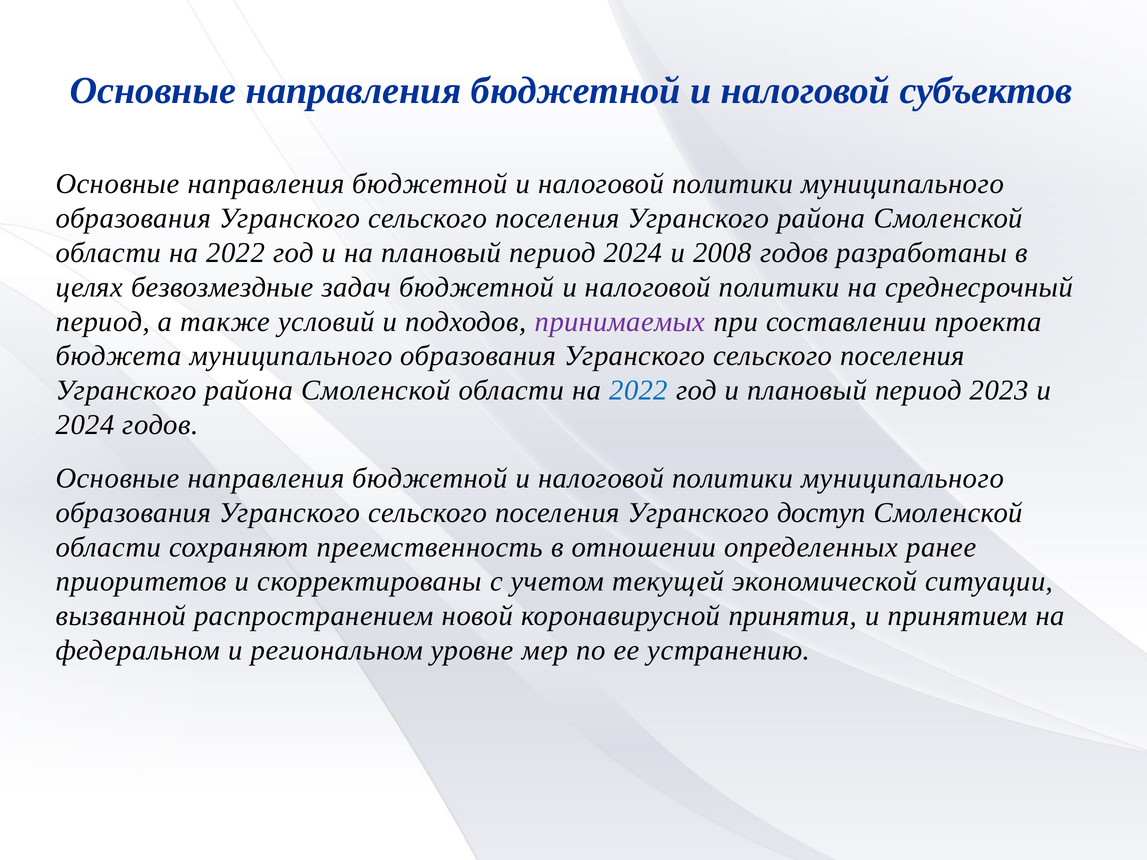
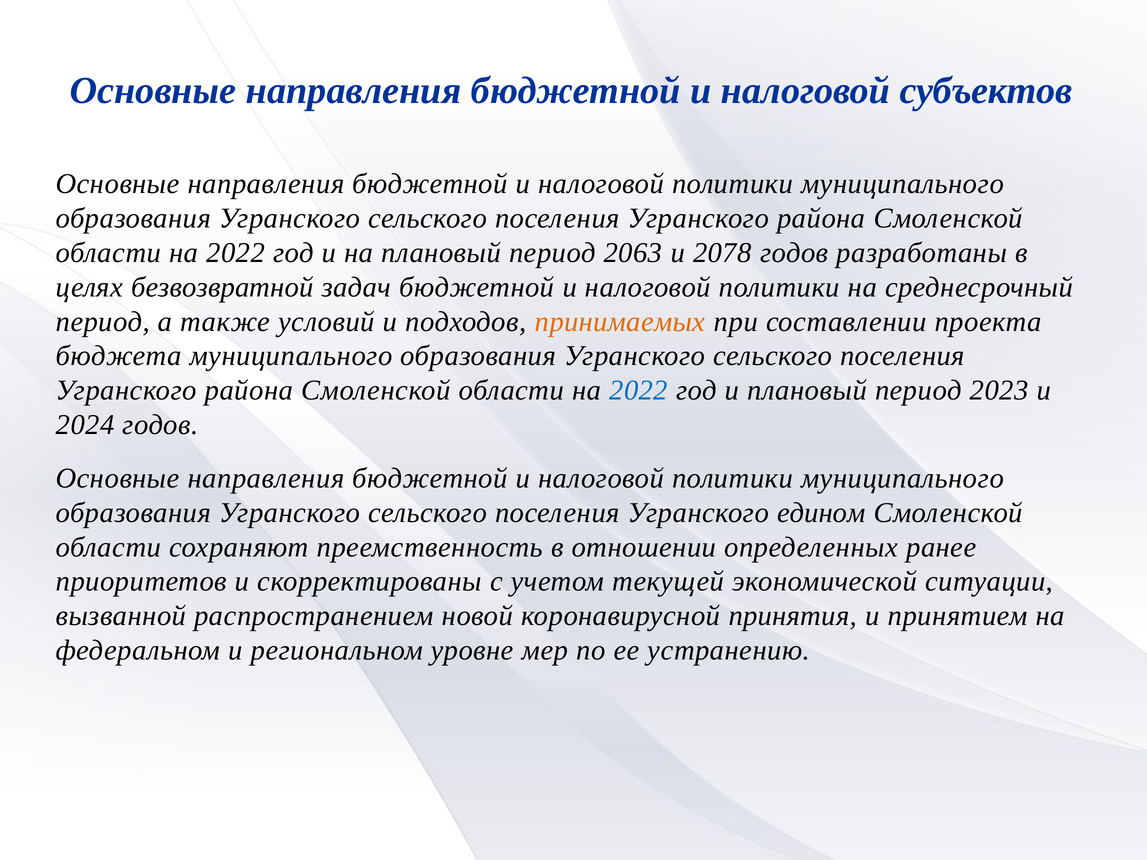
период 2024: 2024 -> 2063
2008: 2008 -> 2078
безвозмездные: безвозмездные -> безвозвратной
принимаемых colour: purple -> orange
доступ: доступ -> едином
